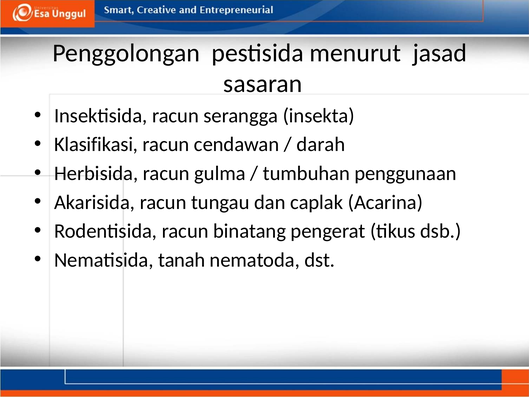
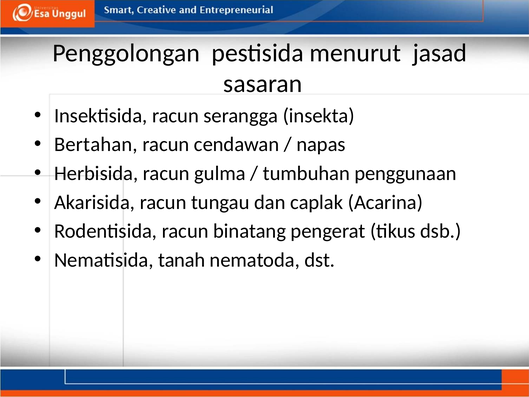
Klasifikasi: Klasifikasi -> Bertahan
darah: darah -> napas
